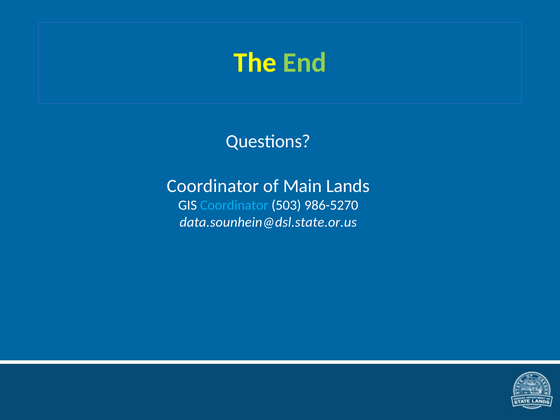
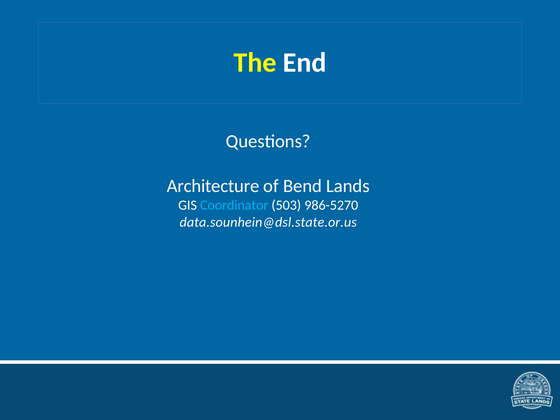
End colour: light green -> white
Coordinator at (213, 186): Coordinator -> Architecture
Main: Main -> Bend
